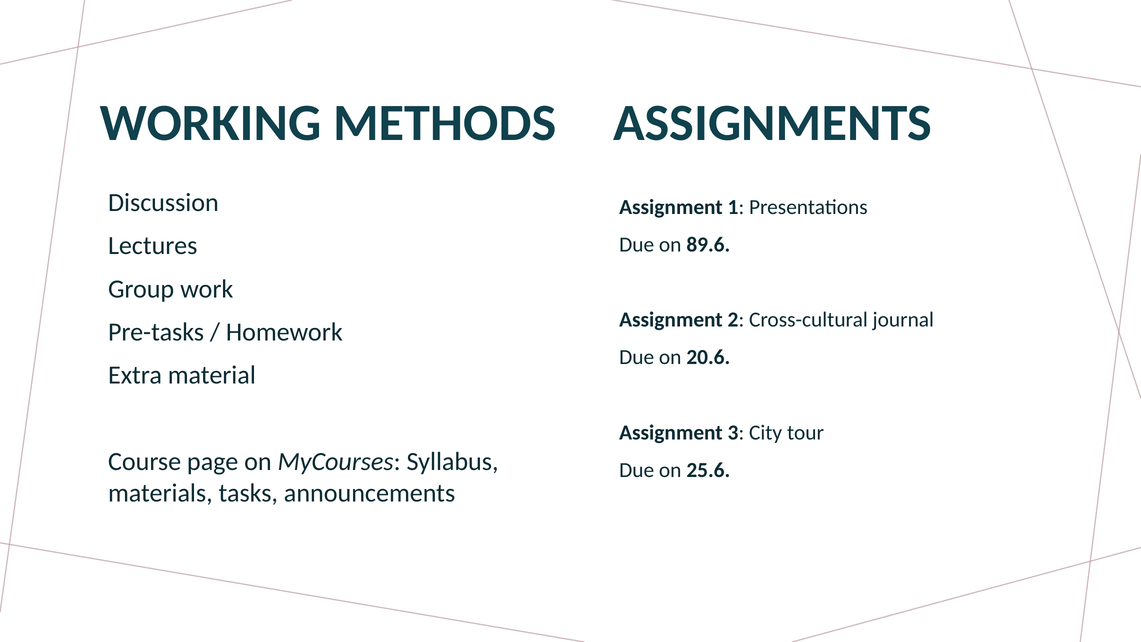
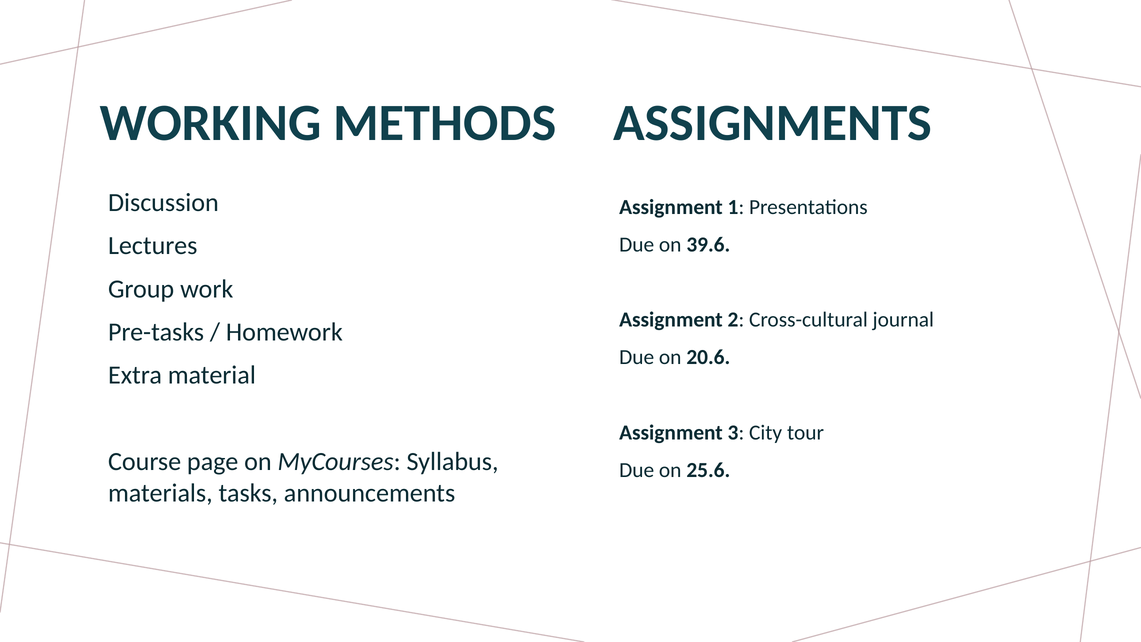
89.6: 89.6 -> 39.6
